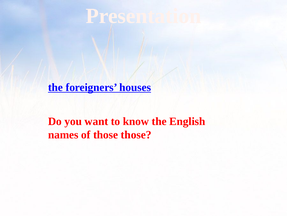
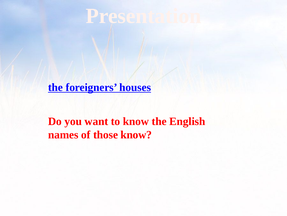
those those: those -> know
